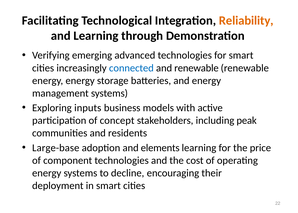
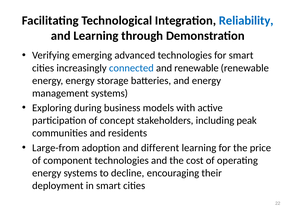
Reliability colour: orange -> blue
inputs: inputs -> during
Large-base: Large-base -> Large-from
elements: elements -> different
